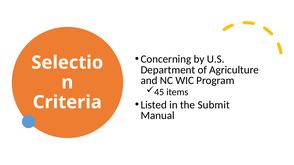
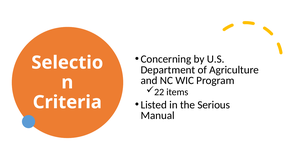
45: 45 -> 22
Submit: Submit -> Serious
